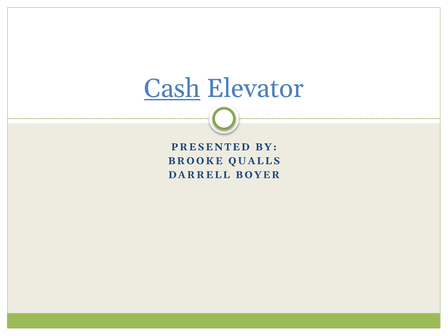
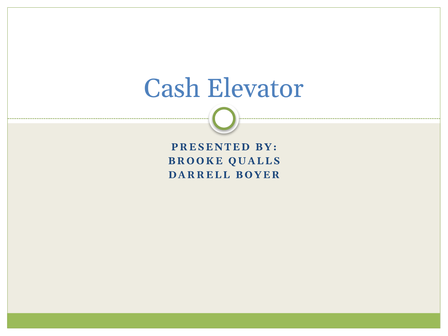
Cash underline: present -> none
